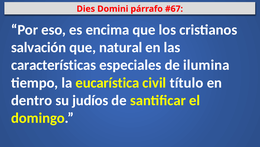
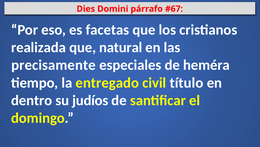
encima: encima -> facetas
salvación: salvación -> realizada
características: características -> precisamente
ilumina: ilumina -> heméra
eucarística: eucarística -> entregado
